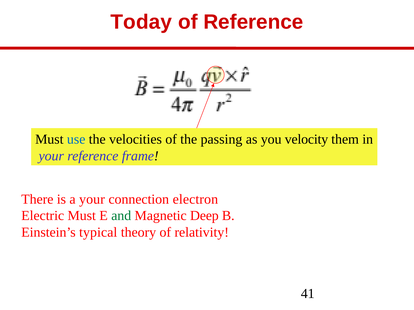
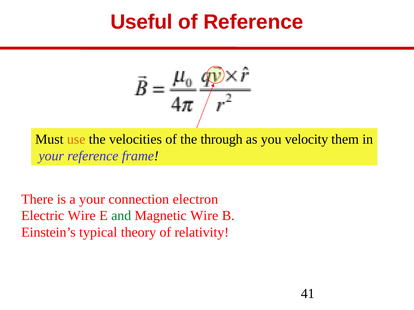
Today: Today -> Useful
use colour: blue -> orange
passing: passing -> through
Electric Must: Must -> Wire
Magnetic Deep: Deep -> Wire
